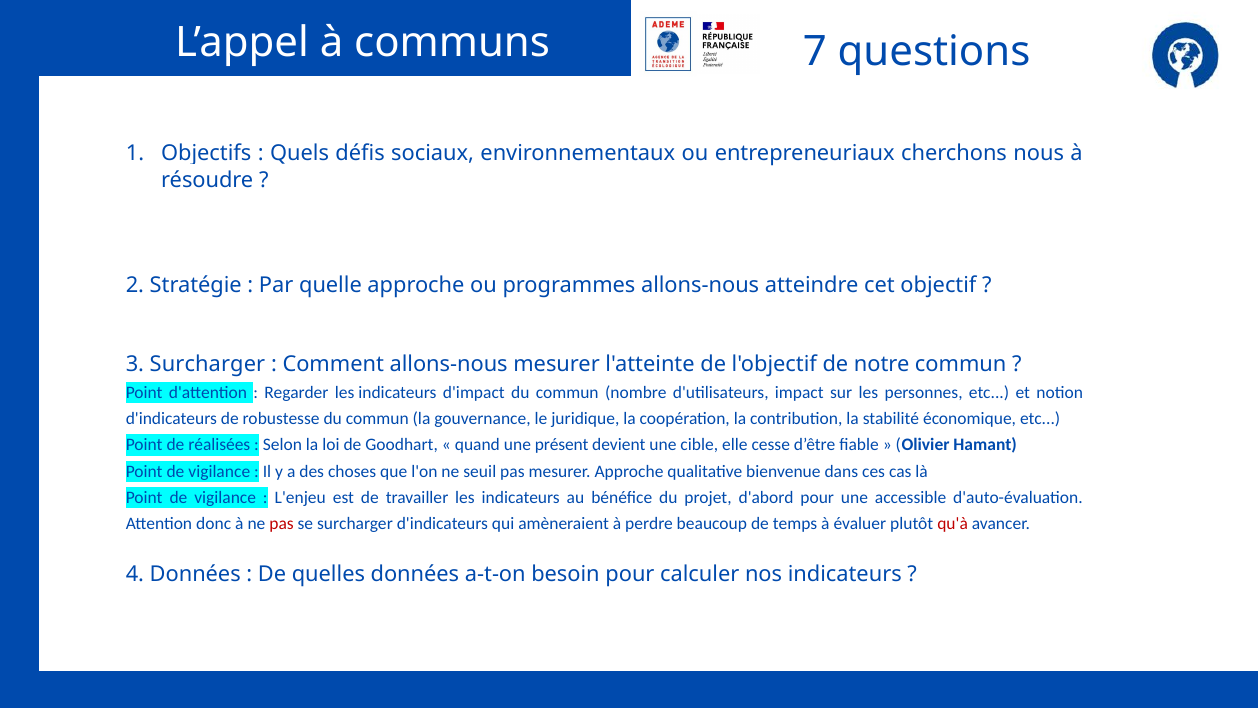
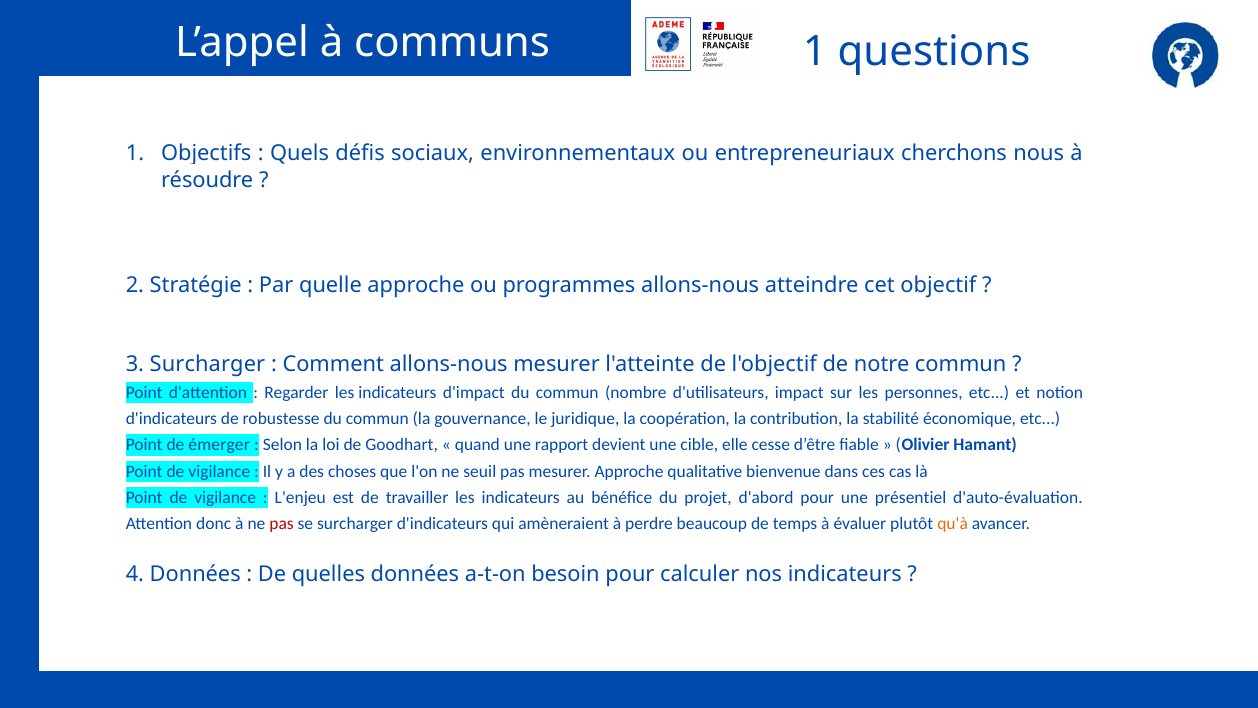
communs 7: 7 -> 1
réalisées: réalisées -> émerger
présent: présent -> rapport
accessible: accessible -> présentiel
qu'à colour: red -> orange
